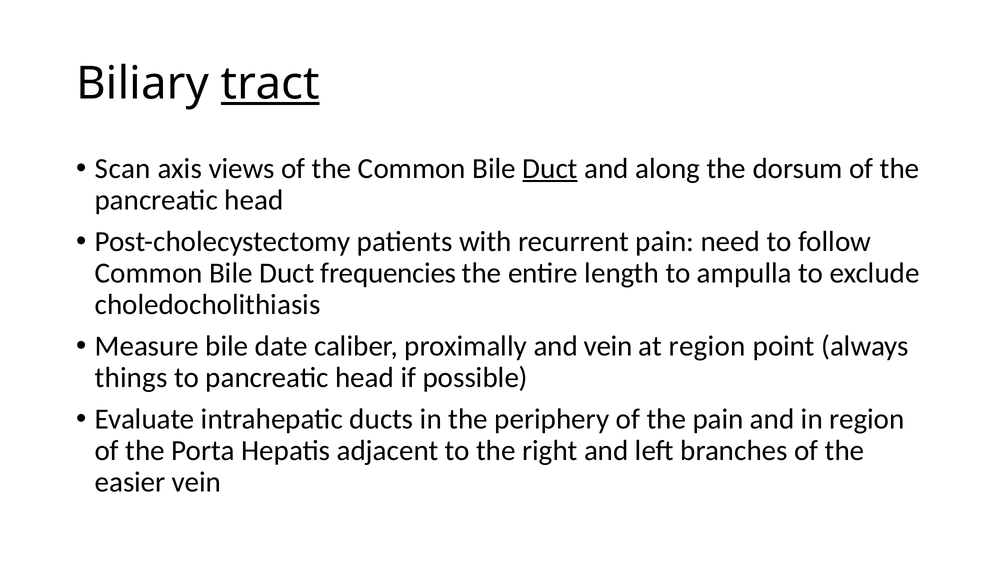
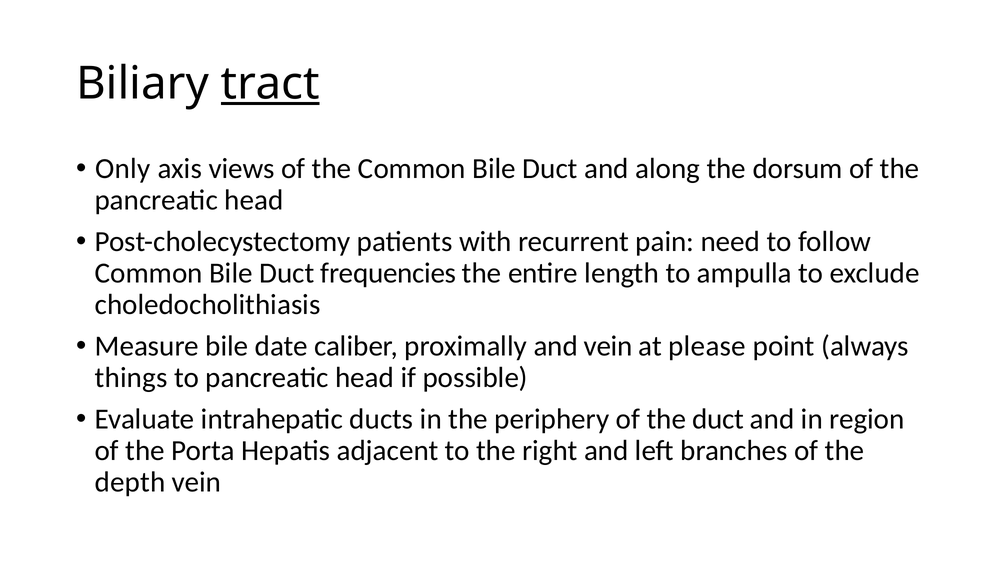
Scan: Scan -> Only
Duct at (550, 169) underline: present -> none
at region: region -> please
the pain: pain -> duct
easier: easier -> depth
